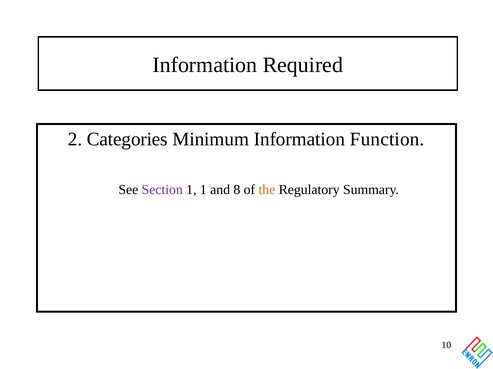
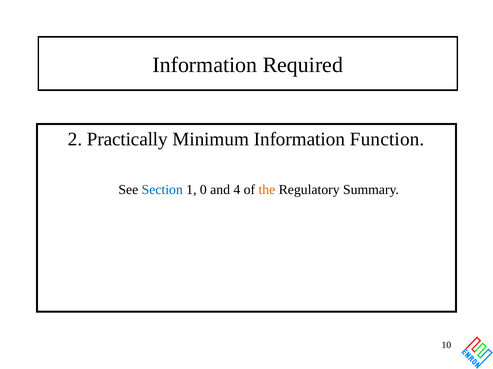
Categories: Categories -> Practically
Section colour: purple -> blue
1 1: 1 -> 0
8: 8 -> 4
